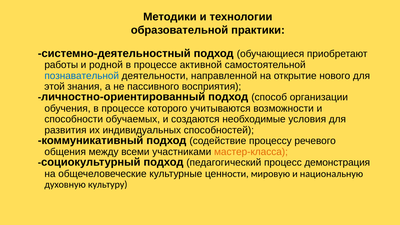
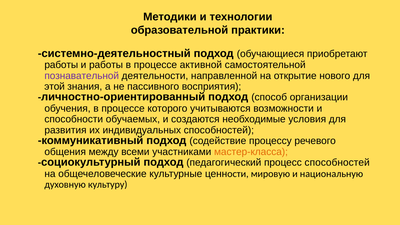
и родной: родной -> работы
познавательной colour: blue -> purple
процесс демонстрация: демонстрация -> способностей
